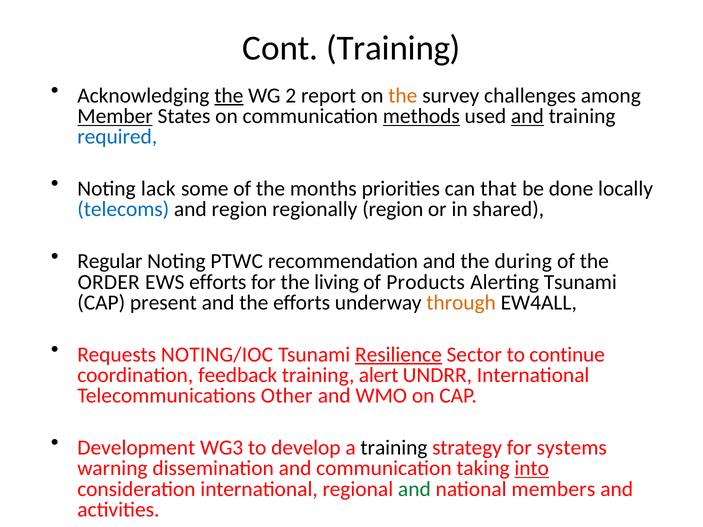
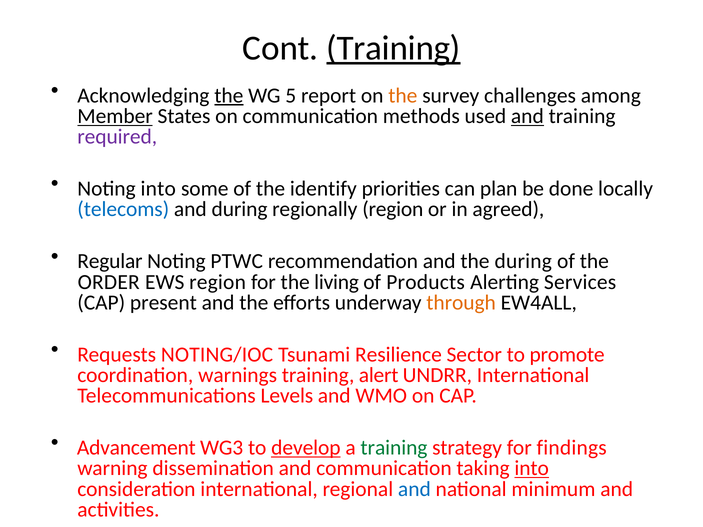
Training at (393, 48) underline: none -> present
2: 2 -> 5
methods underline: present -> none
required colour: blue -> purple
Noting lack: lack -> into
months: months -> identify
that: that -> plan
and region: region -> during
shared: shared -> agreed
EWS efforts: efforts -> region
Alerting Tsunami: Tsunami -> Services
Resilience underline: present -> none
continue: continue -> promote
feedback: feedback -> warnings
Other: Other -> Levels
Development: Development -> Advancement
develop underline: none -> present
training at (394, 448) colour: black -> green
systems: systems -> findings
and at (414, 489) colour: green -> blue
members: members -> minimum
